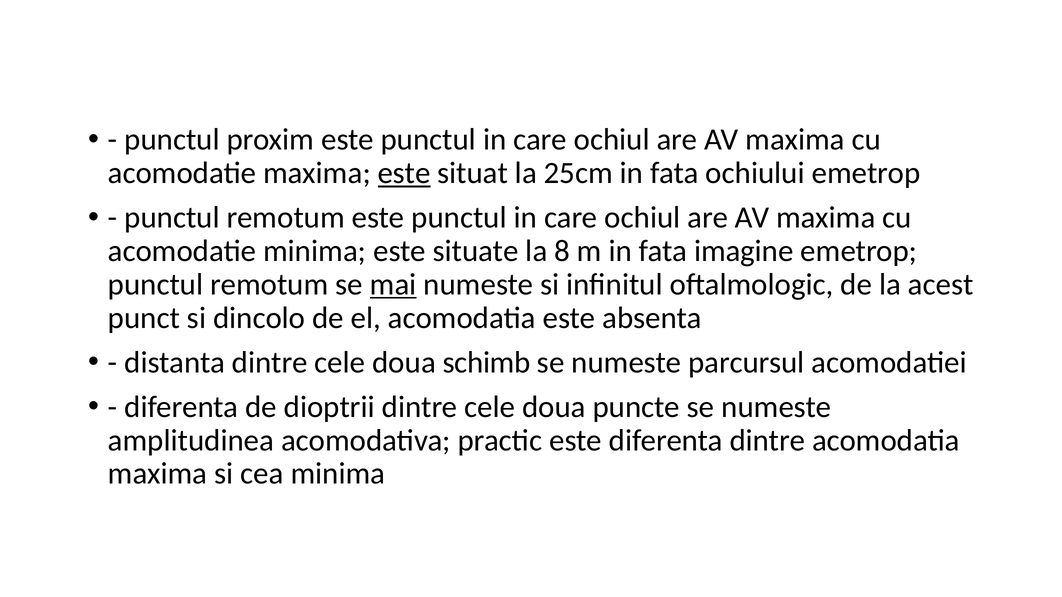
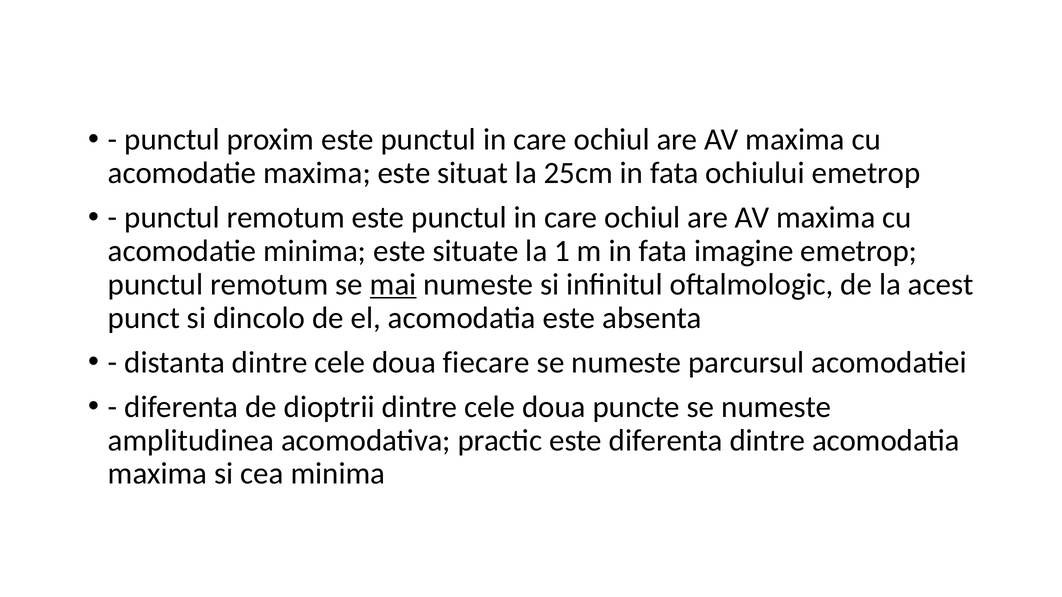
este at (404, 173) underline: present -> none
8: 8 -> 1
schimb: schimb -> fiecare
